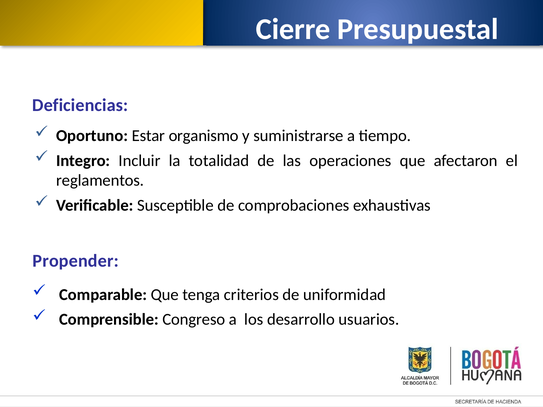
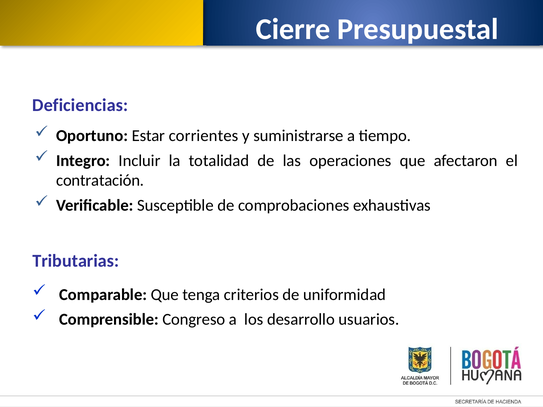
organismo: organismo -> corrientes
reglamentos: reglamentos -> contratación
Propender: Propender -> Tributarias
